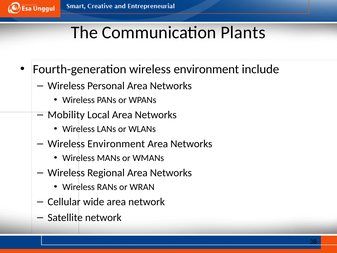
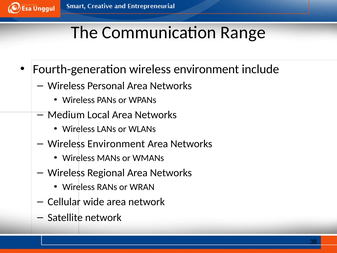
Plants: Plants -> Range
Mobility: Mobility -> Medium
